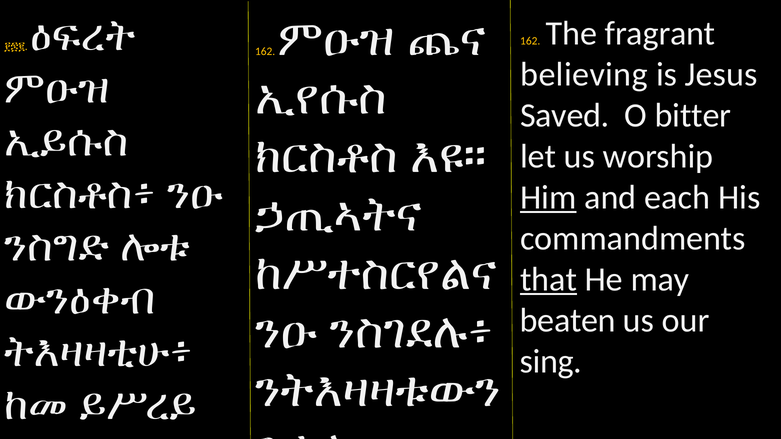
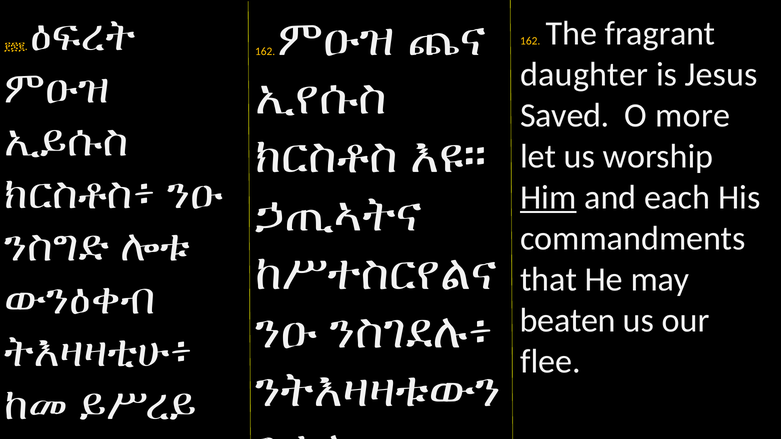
believing: believing -> daughter
bitter: bitter -> more
that underline: present -> none
sing: sing -> flee
